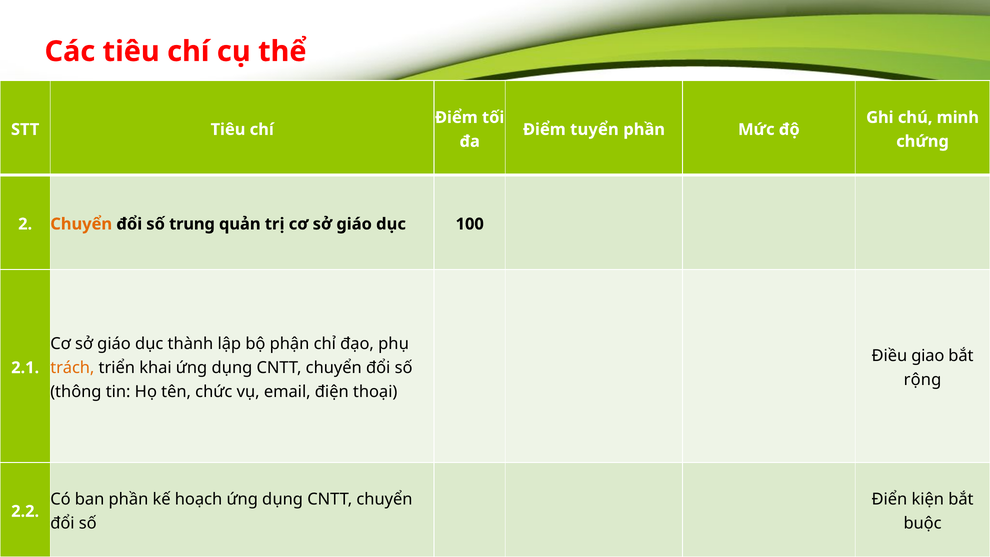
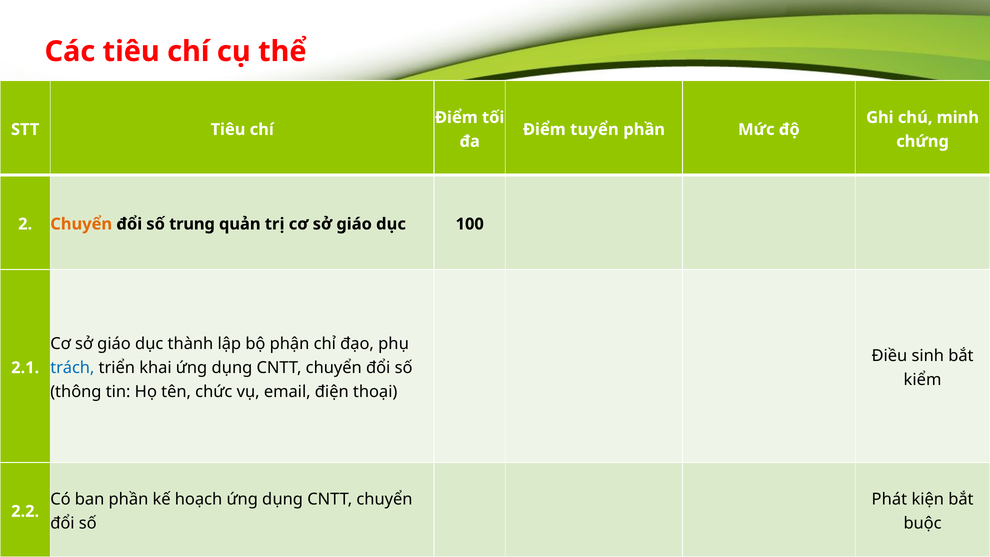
giao: giao -> sinh
trách colour: orange -> blue
rộng: rộng -> kiểm
Điển: Điển -> Phát
